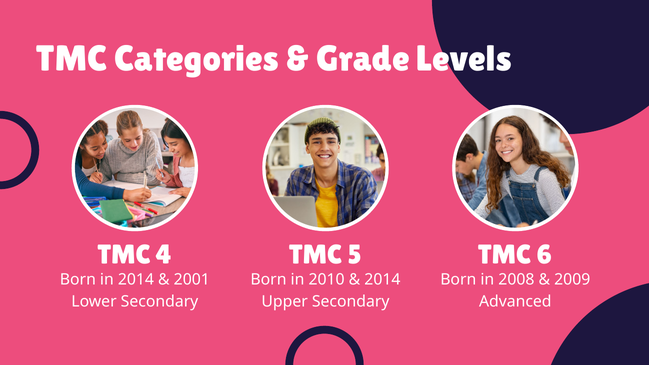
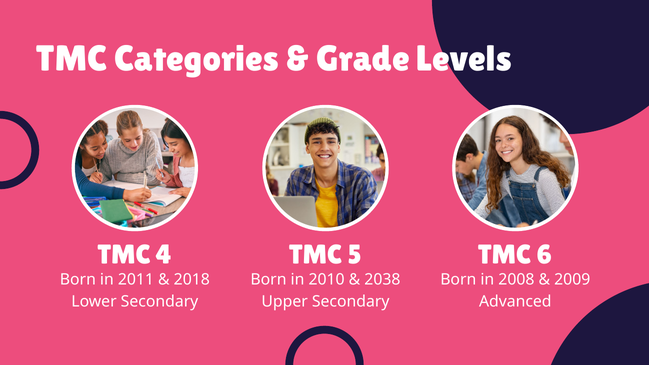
in 2014: 2014 -> 2011
2001: 2001 -> 2018
2014 at (382, 280): 2014 -> 2038
